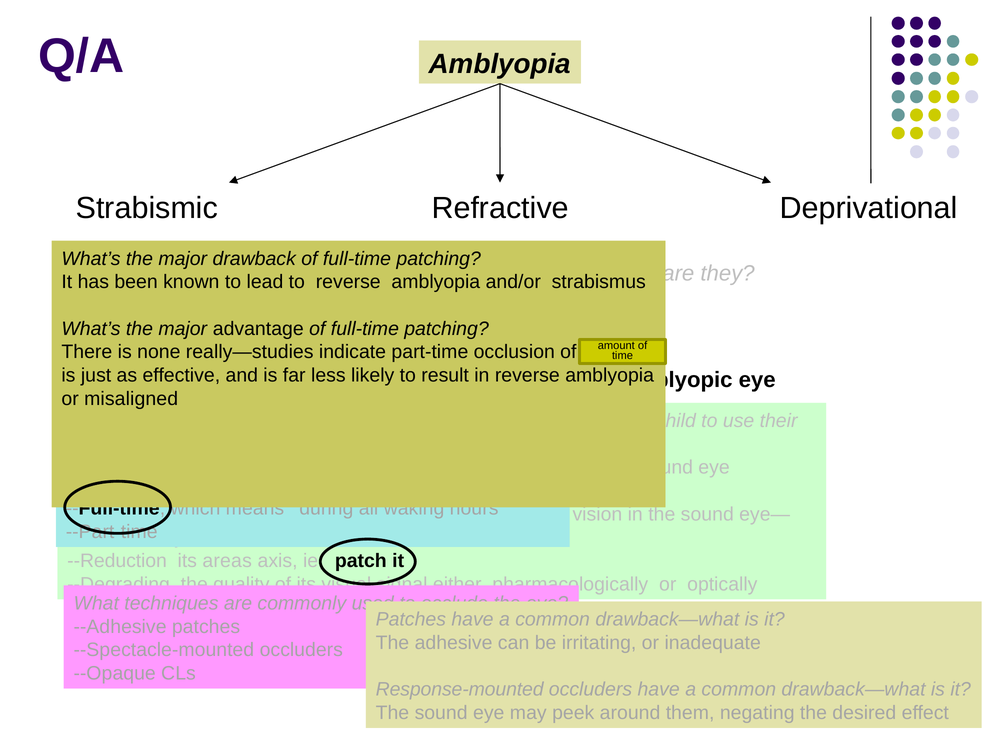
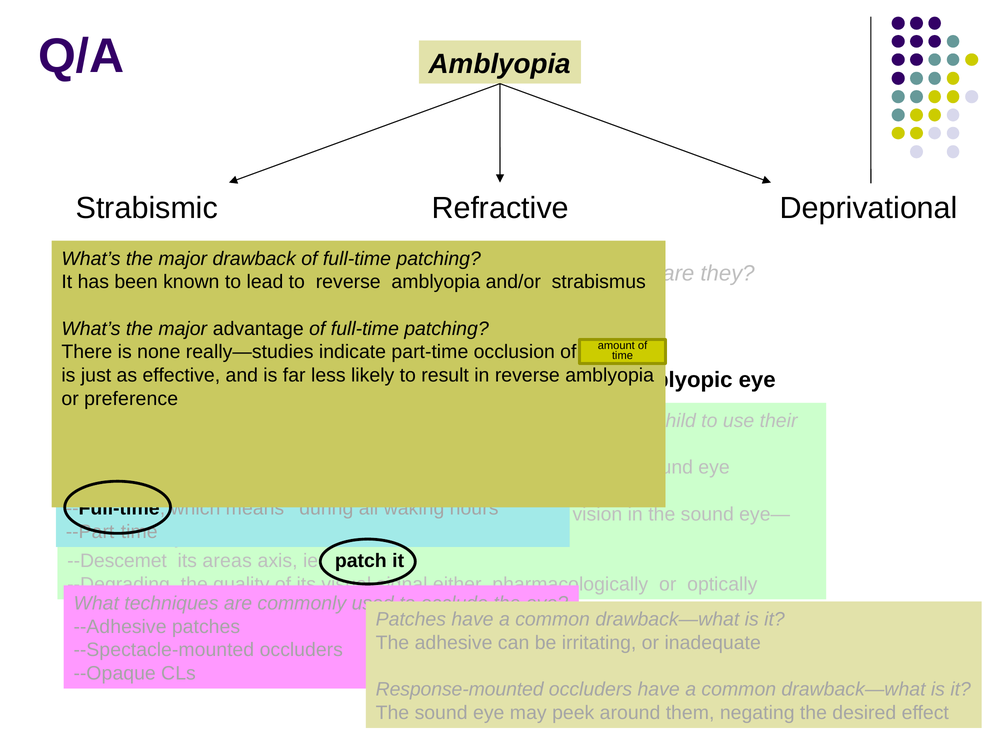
misaligned: misaligned -> preference
--Reduction: --Reduction -> --Descemet
